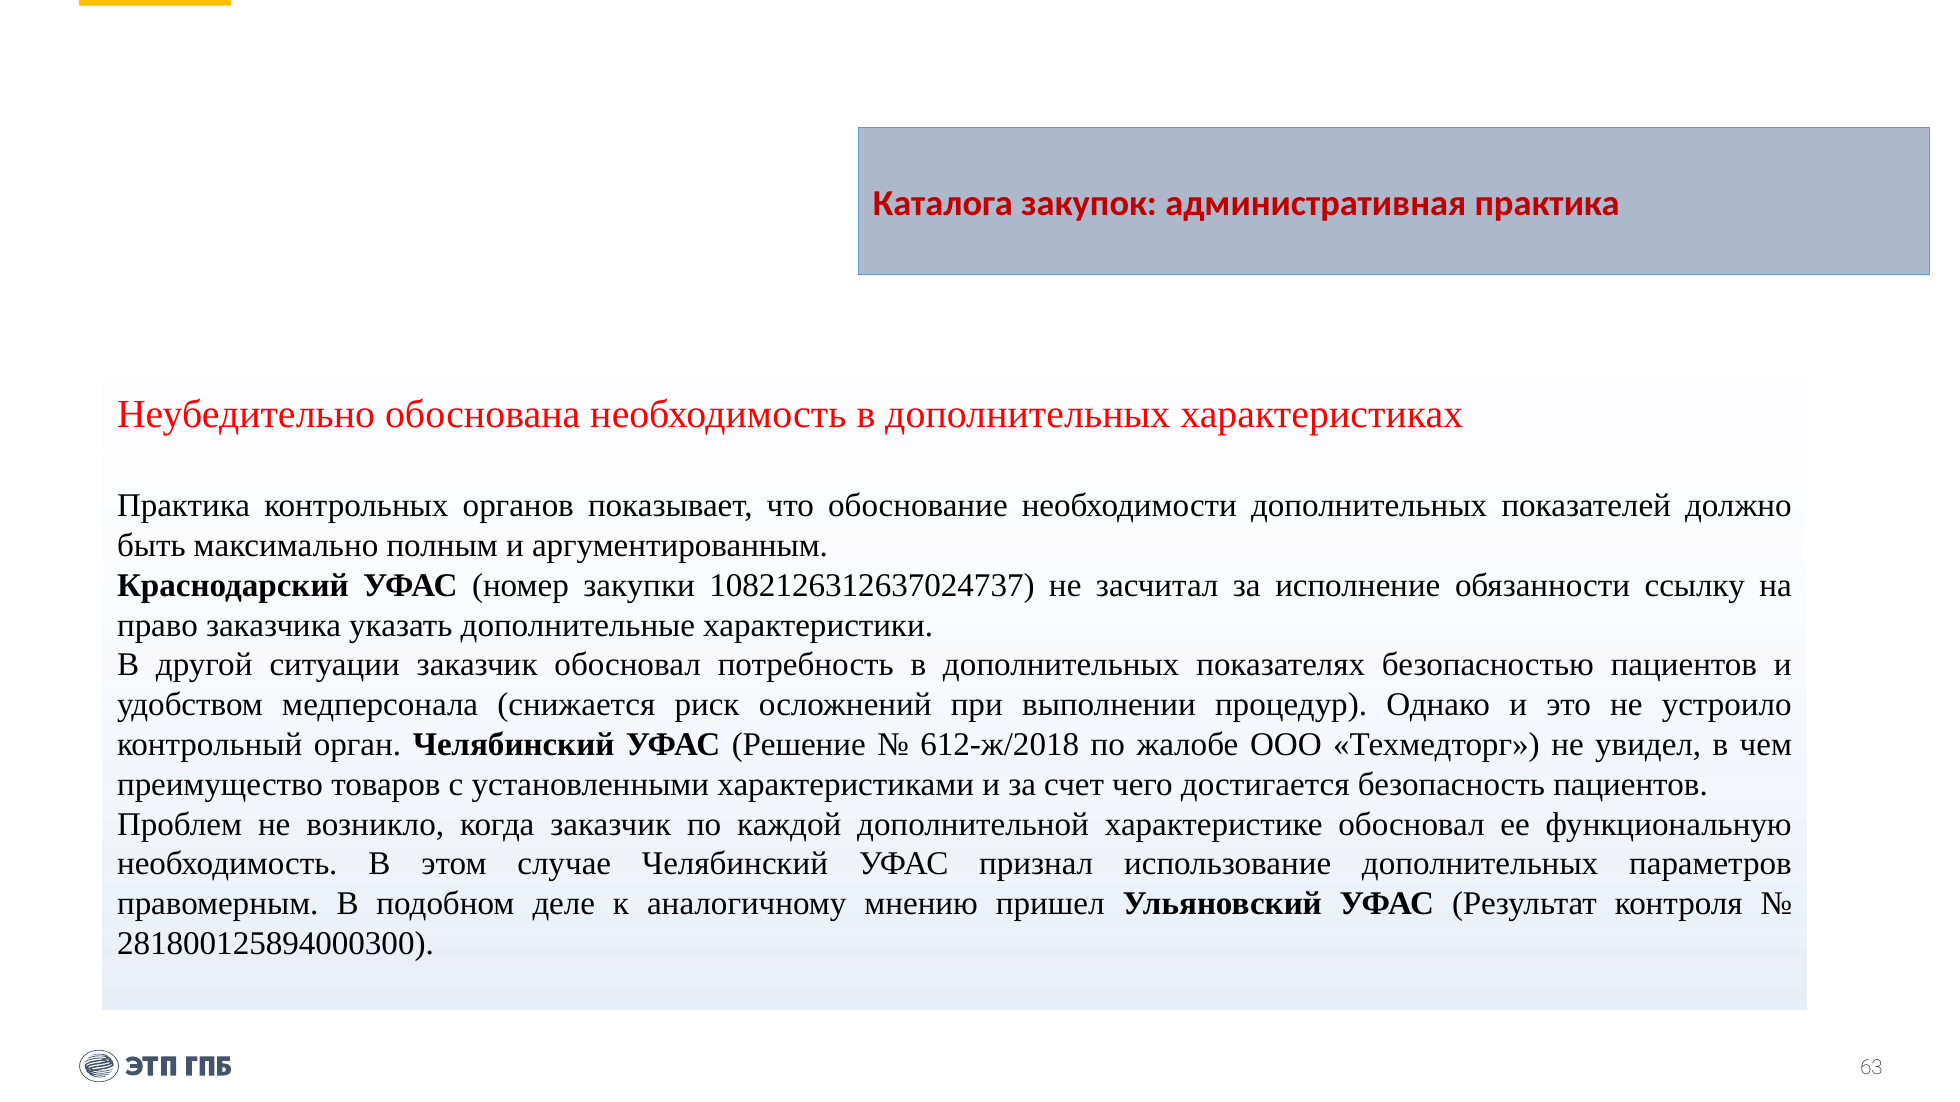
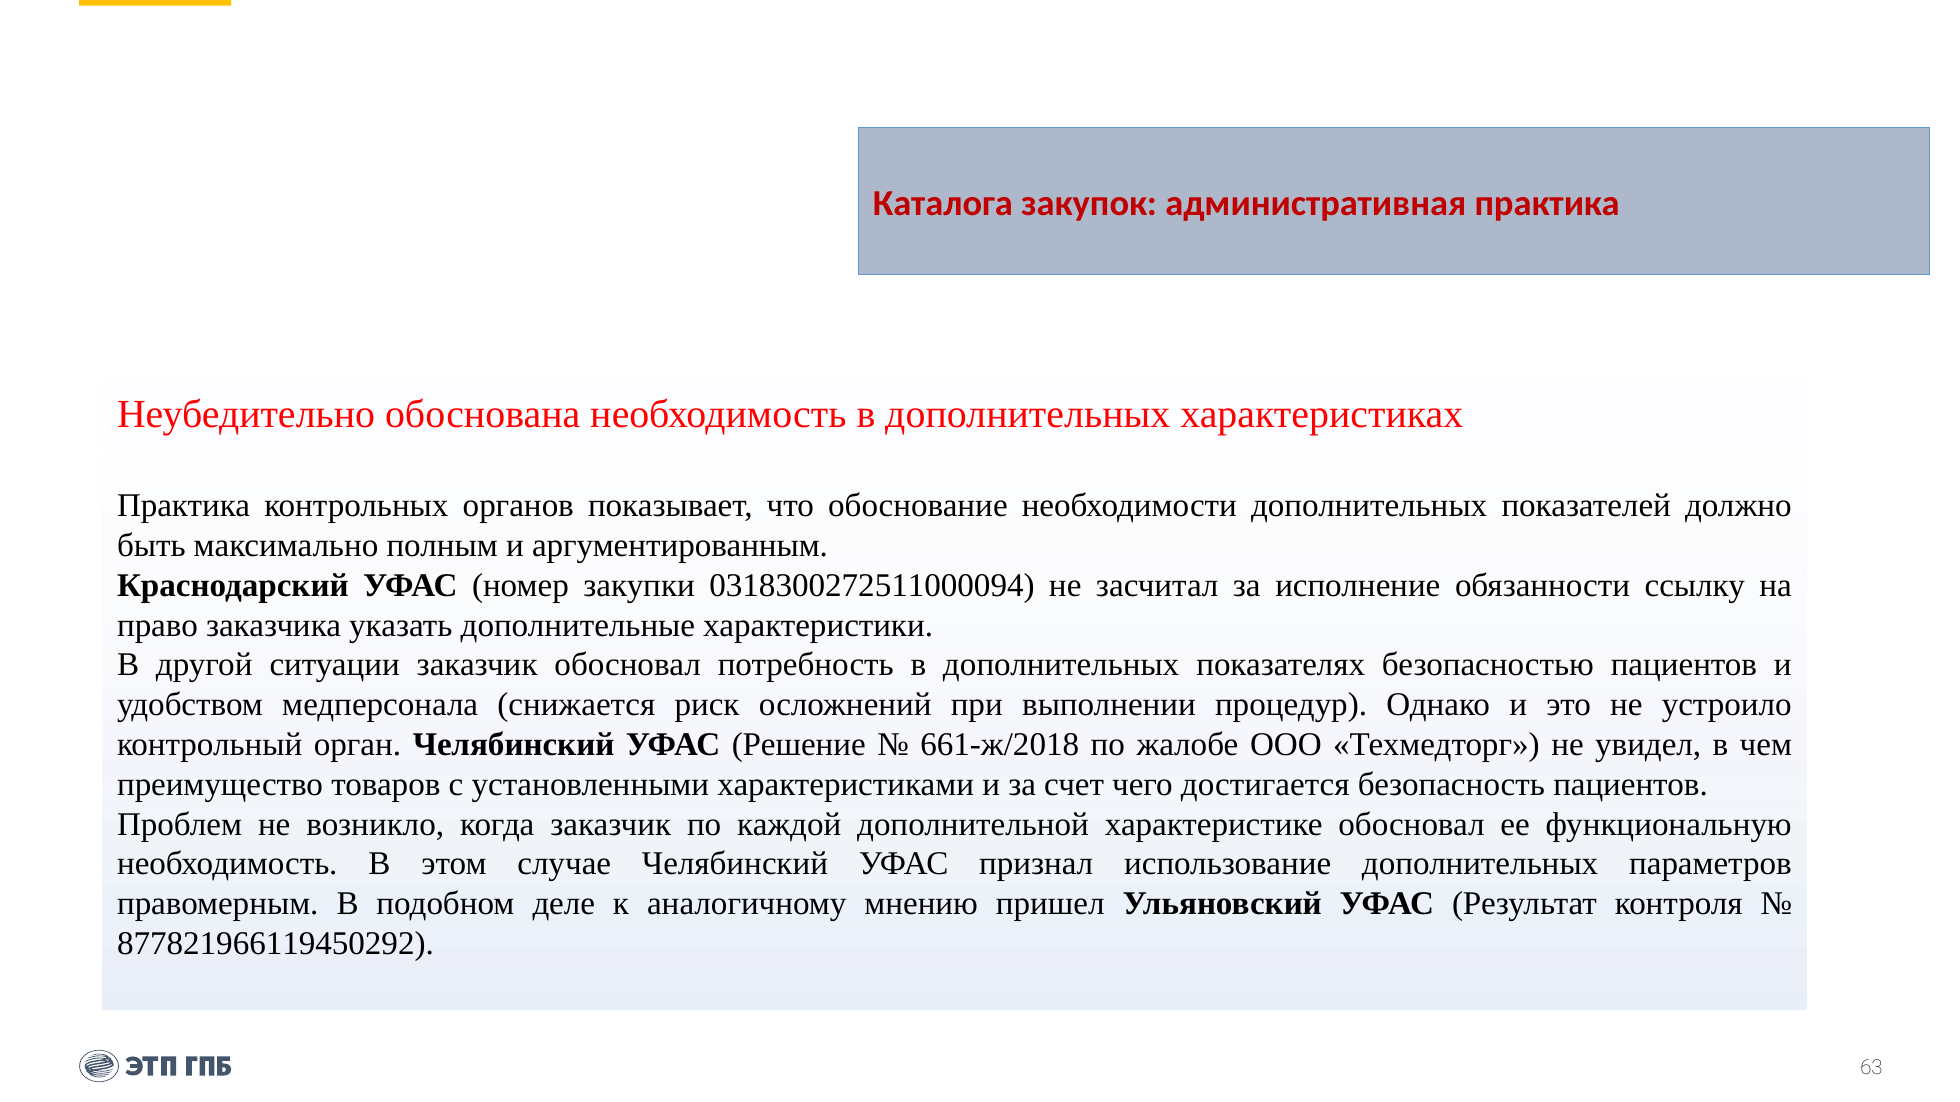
1082126312637024737: 1082126312637024737 -> 0318300272511000094
612-ж/2018: 612-ж/2018 -> 661-ж/2018
281800125894000300: 281800125894000300 -> 877821966119450292
